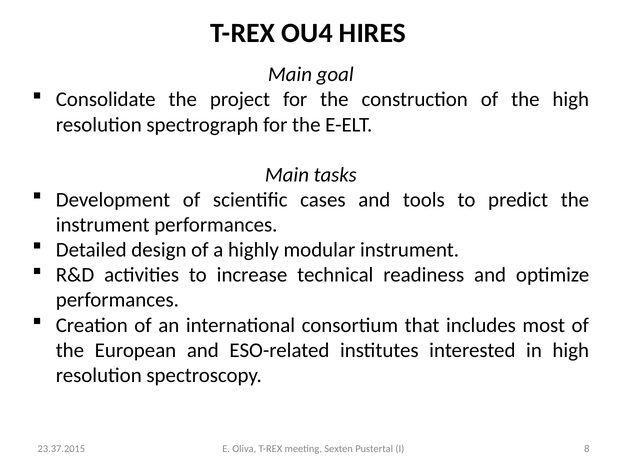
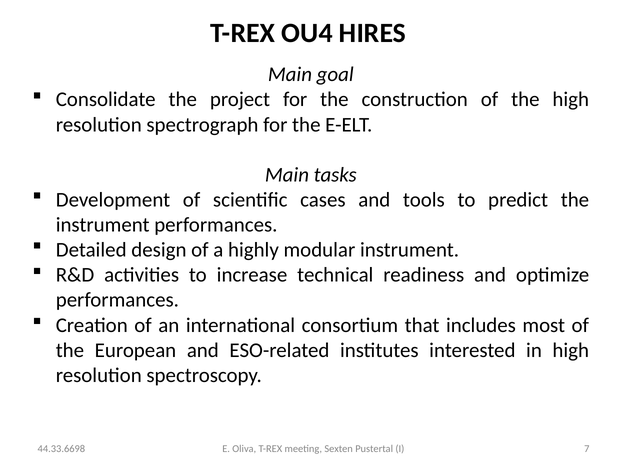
23.37.2015: 23.37.2015 -> 44.33.6698
8: 8 -> 7
